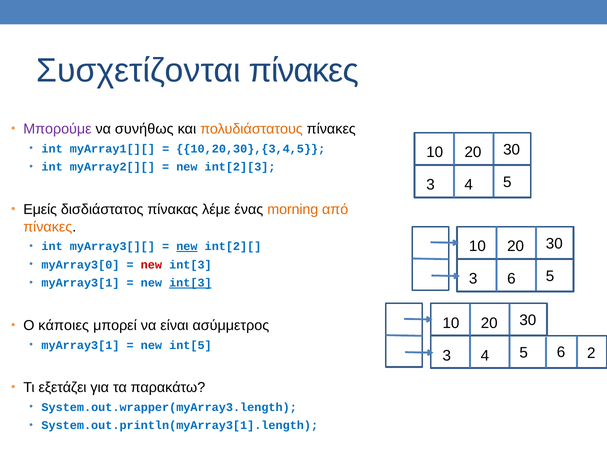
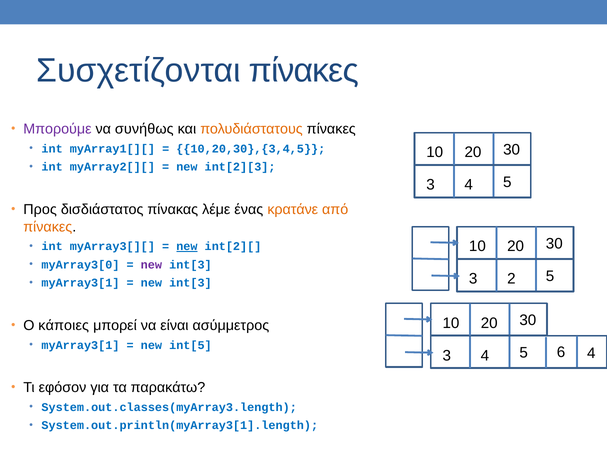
Εμείς: Εμείς -> Προς
morning: morning -> κρατάνε
new at (151, 264) colour: red -> purple
3 6: 6 -> 2
int[3 at (190, 282) underline: present -> none
6 2: 2 -> 4
εξετάζει: εξετάζει -> εφόσον
System.out.wrapper(myArray3.length: System.out.wrapper(myArray3.length -> System.out.classes(myArray3.length
